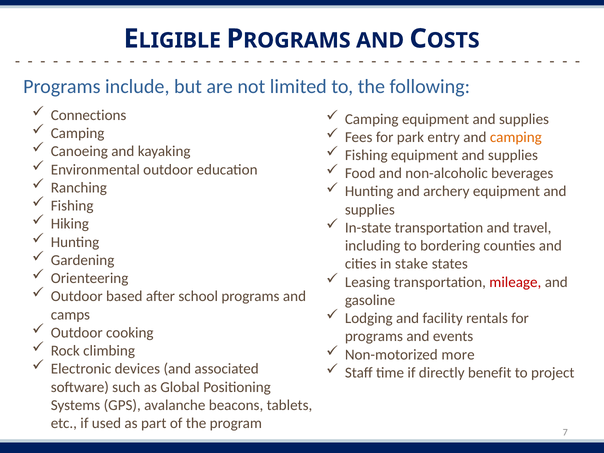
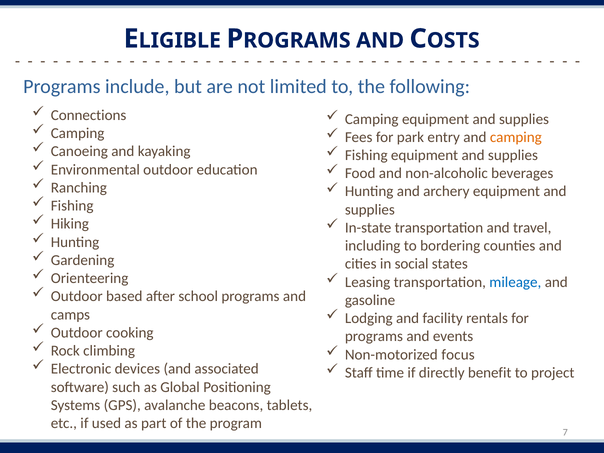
stake: stake -> social
mileage colour: red -> blue
more: more -> focus
